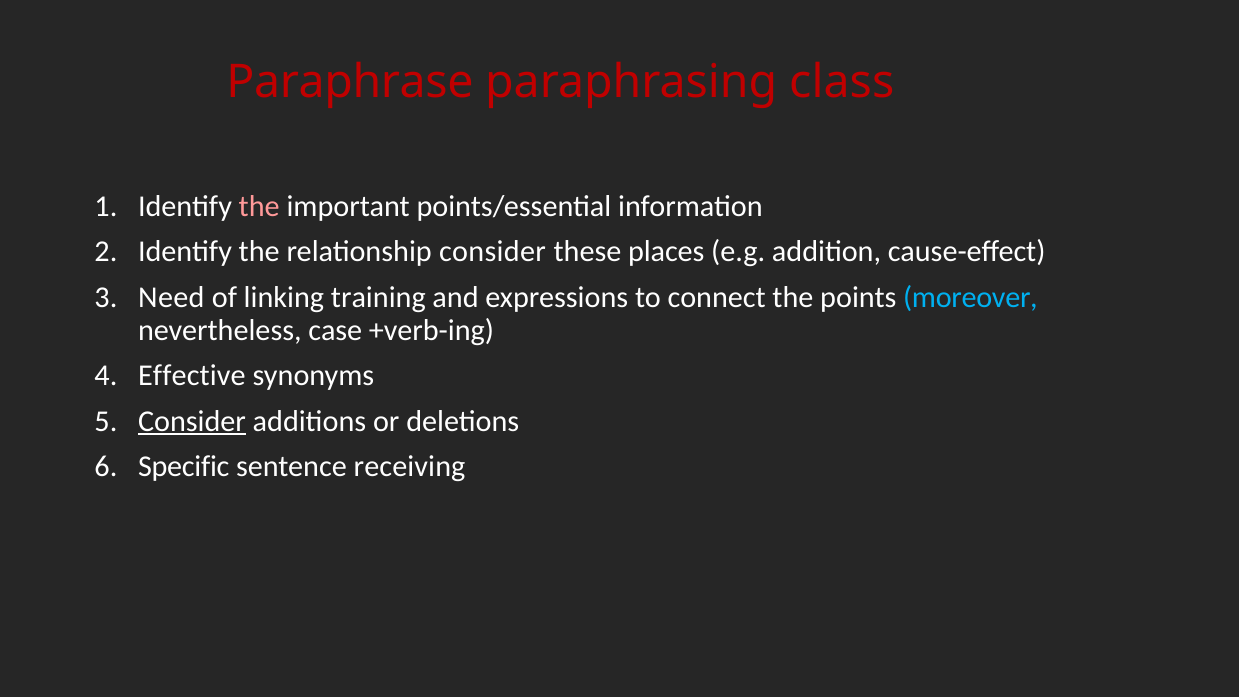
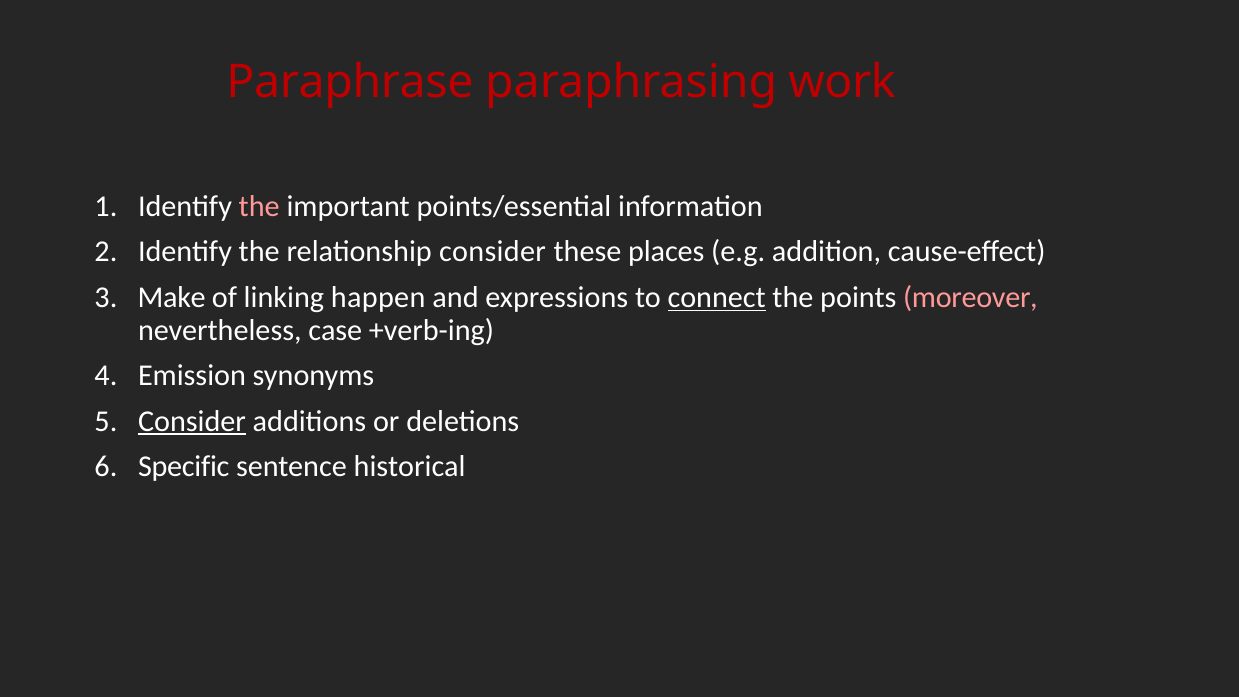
class: class -> work
Need: Need -> Make
training: training -> happen
connect underline: none -> present
moreover colour: light blue -> pink
Effective: Effective -> Emission
receiving: receiving -> historical
